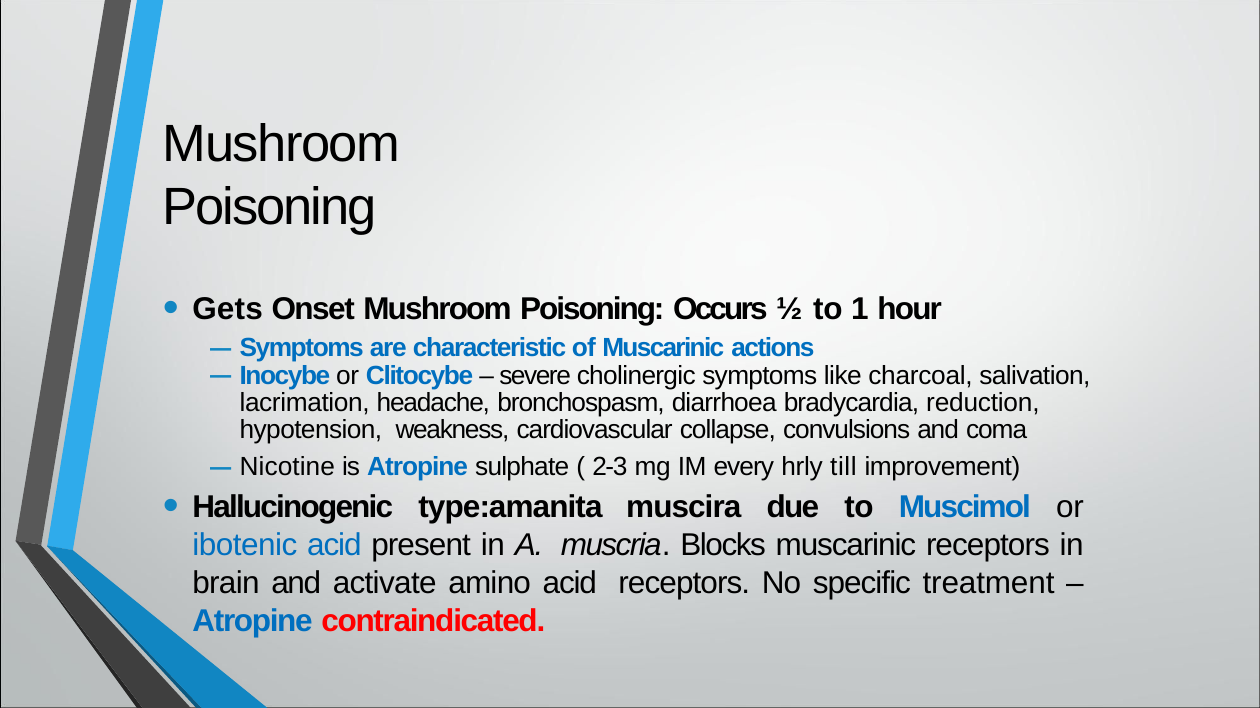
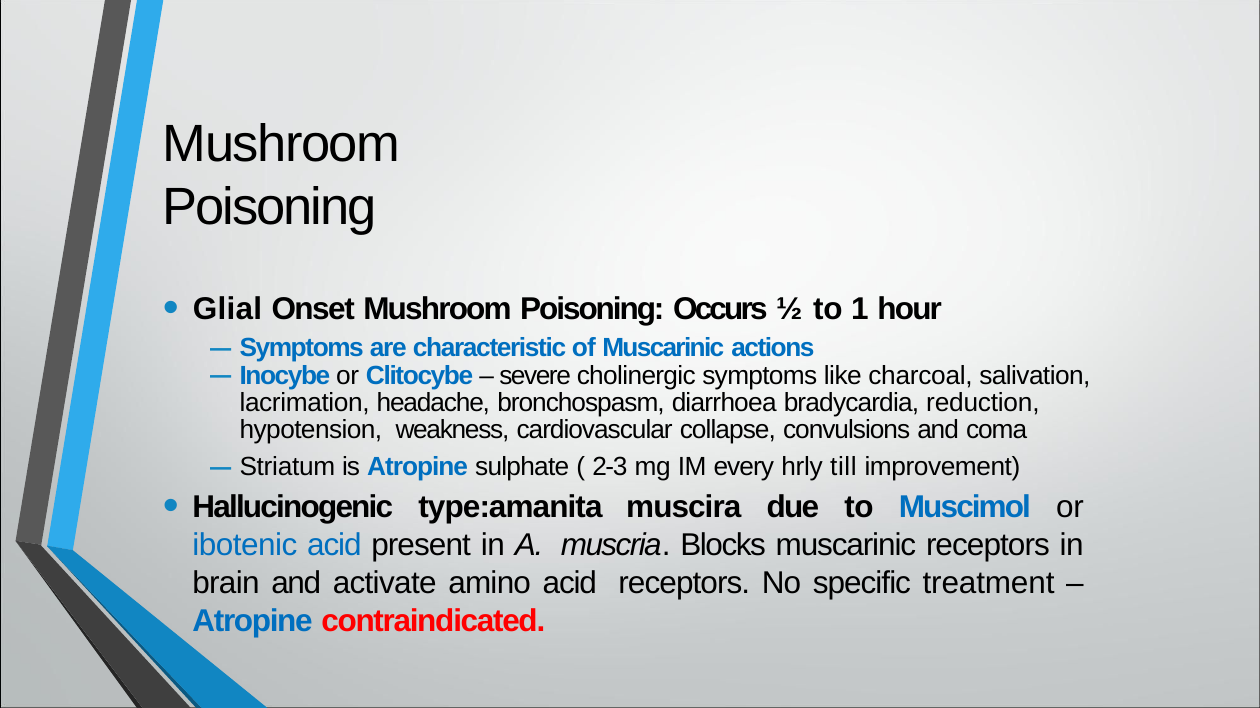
Gets: Gets -> Glial
Nicotine: Nicotine -> Striatum
